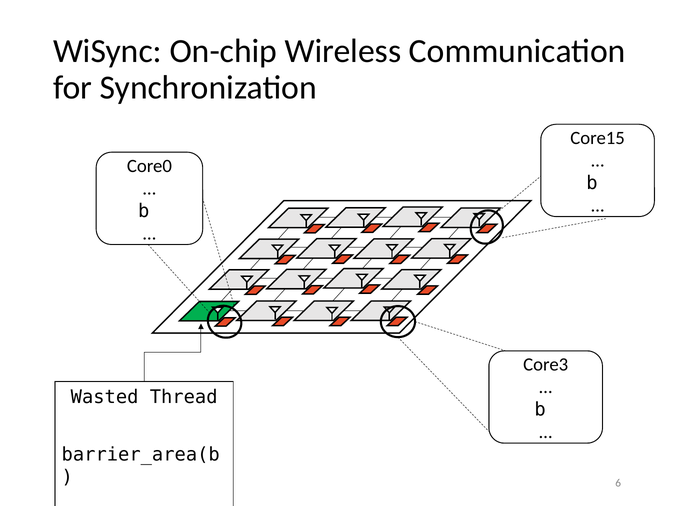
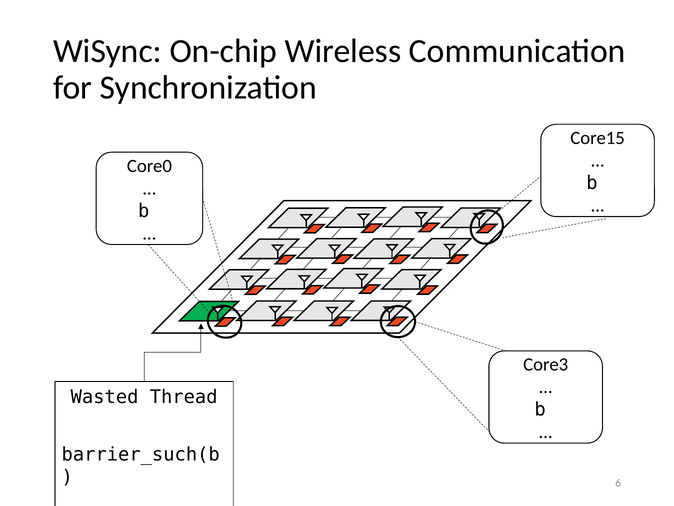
barrier_area(b: barrier_area(b -> barrier_such(b
